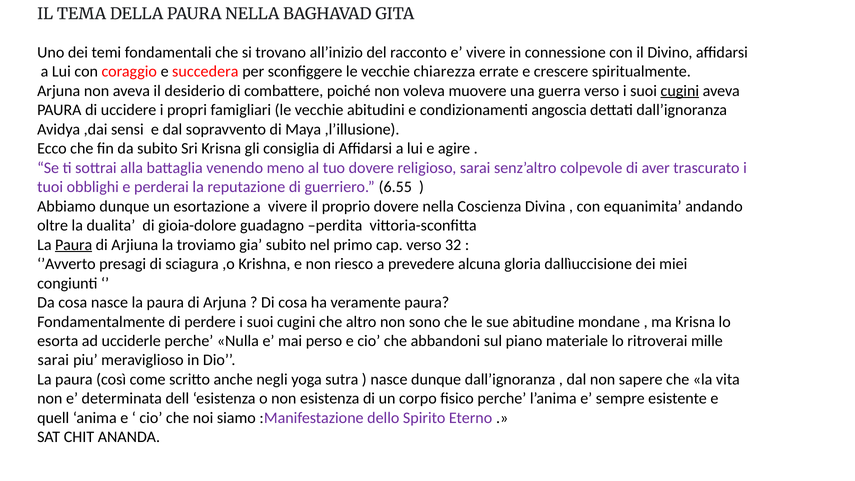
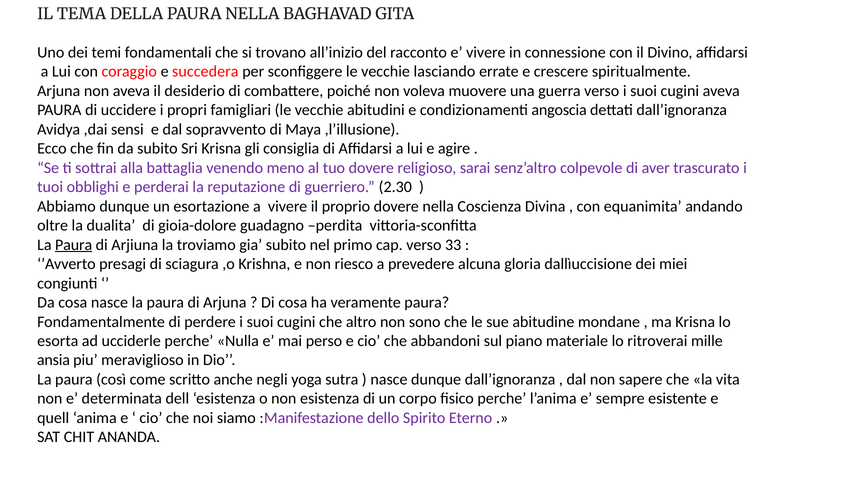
chiarezza: chiarezza -> lasciando
cugini at (680, 91) underline: present -> none
6.55: 6.55 -> 2.30
32: 32 -> 33
sarai at (53, 360): sarai -> ansia
